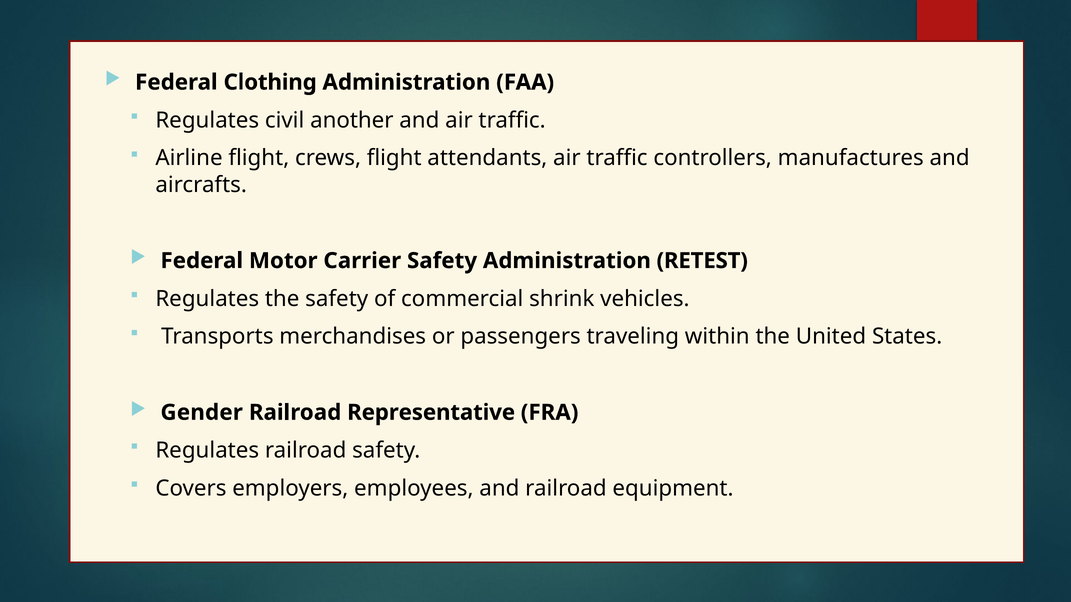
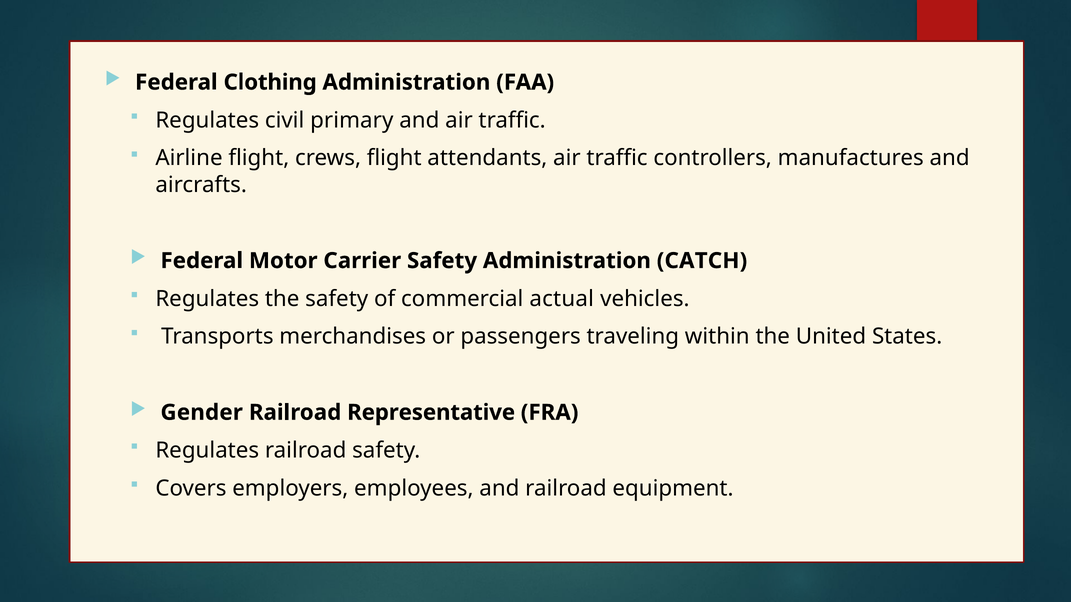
another: another -> primary
RETEST: RETEST -> CATCH
shrink: shrink -> actual
